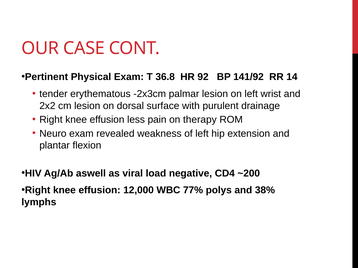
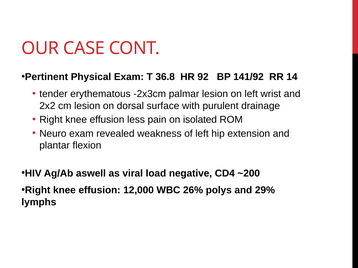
therapy: therapy -> isolated
77%: 77% -> 26%
38%: 38% -> 29%
